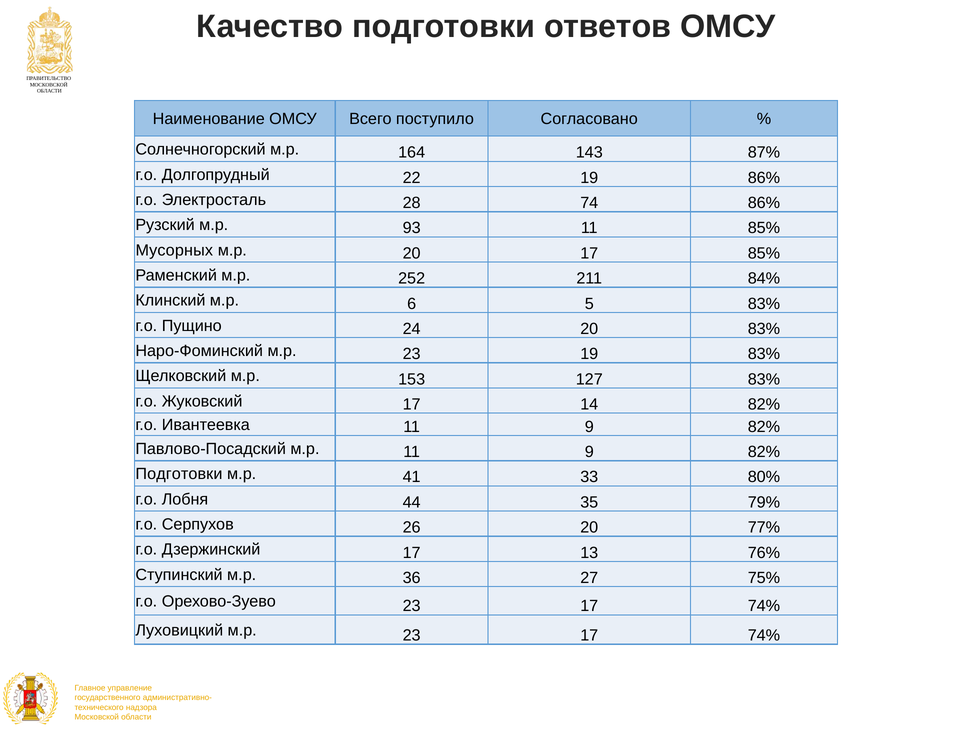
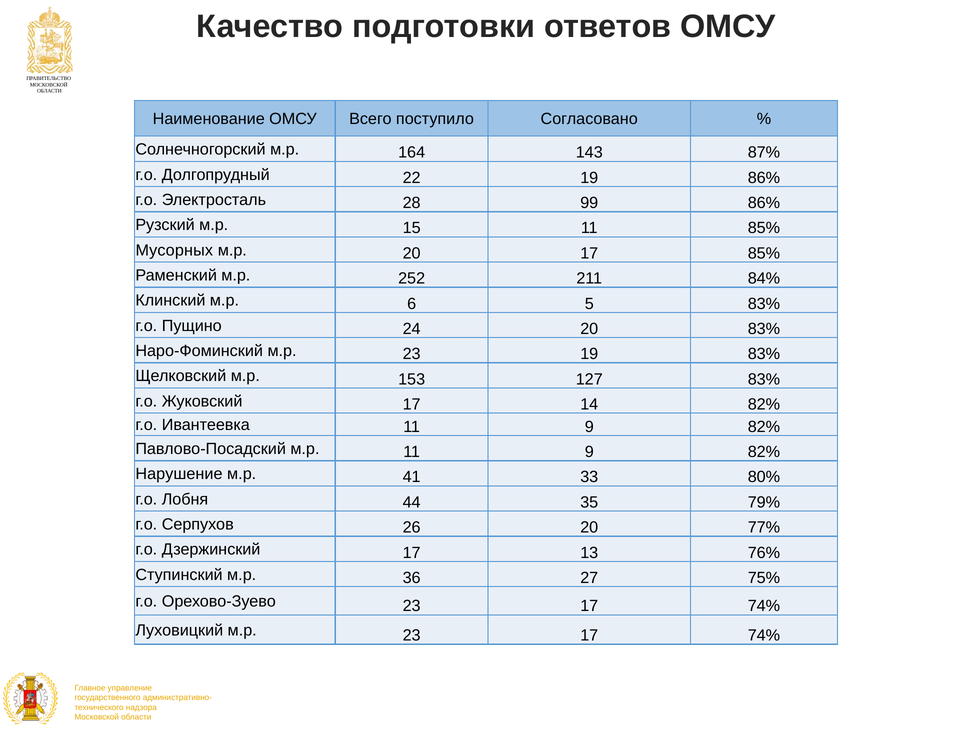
74: 74 -> 99
93: 93 -> 15
Подготовки at (179, 474): Подготовки -> Нарушение
